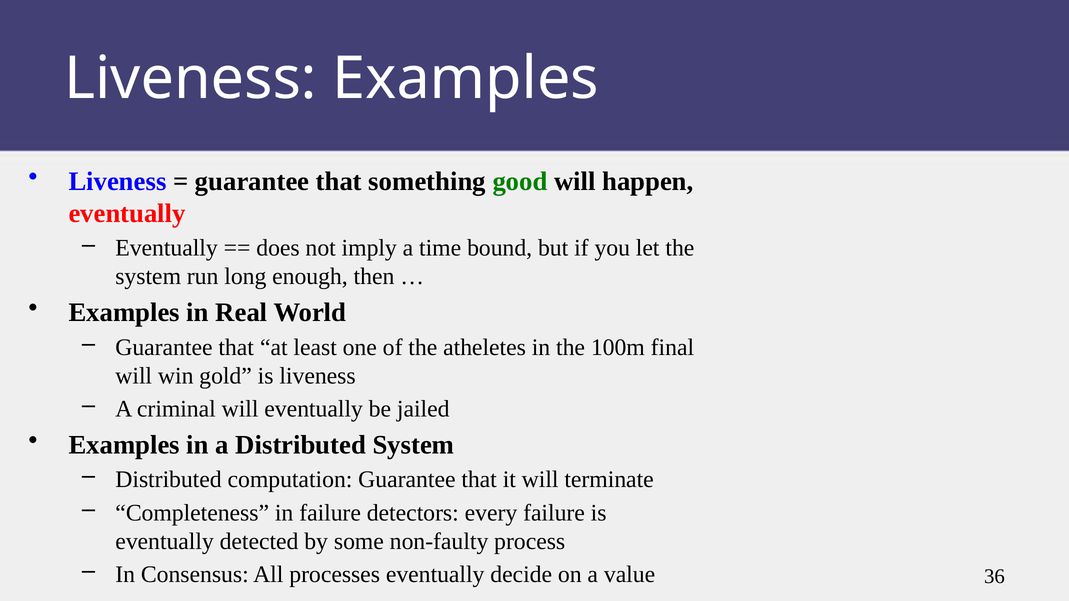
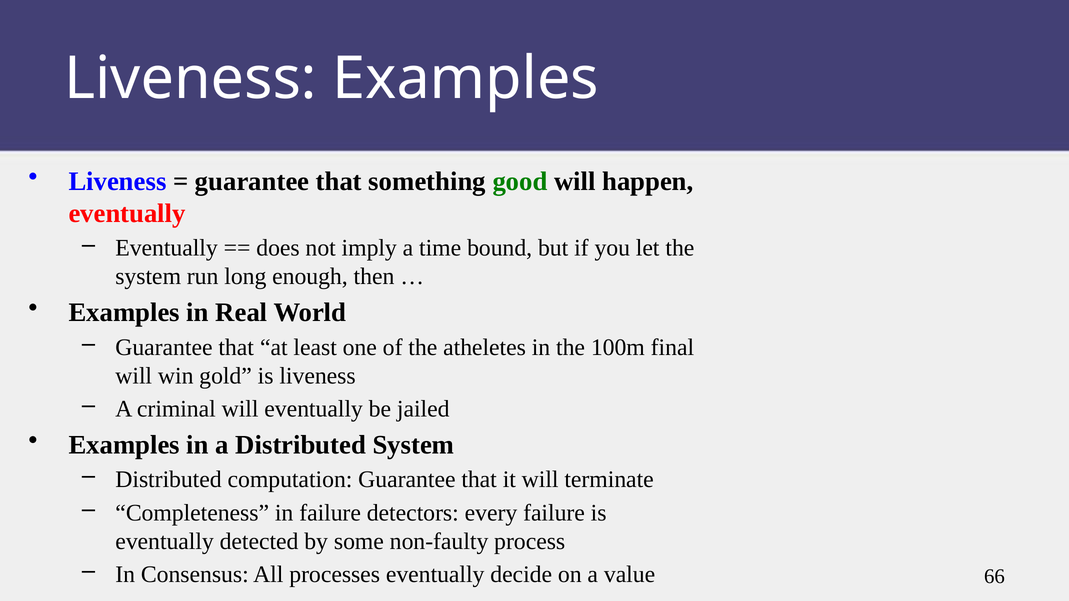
36: 36 -> 66
